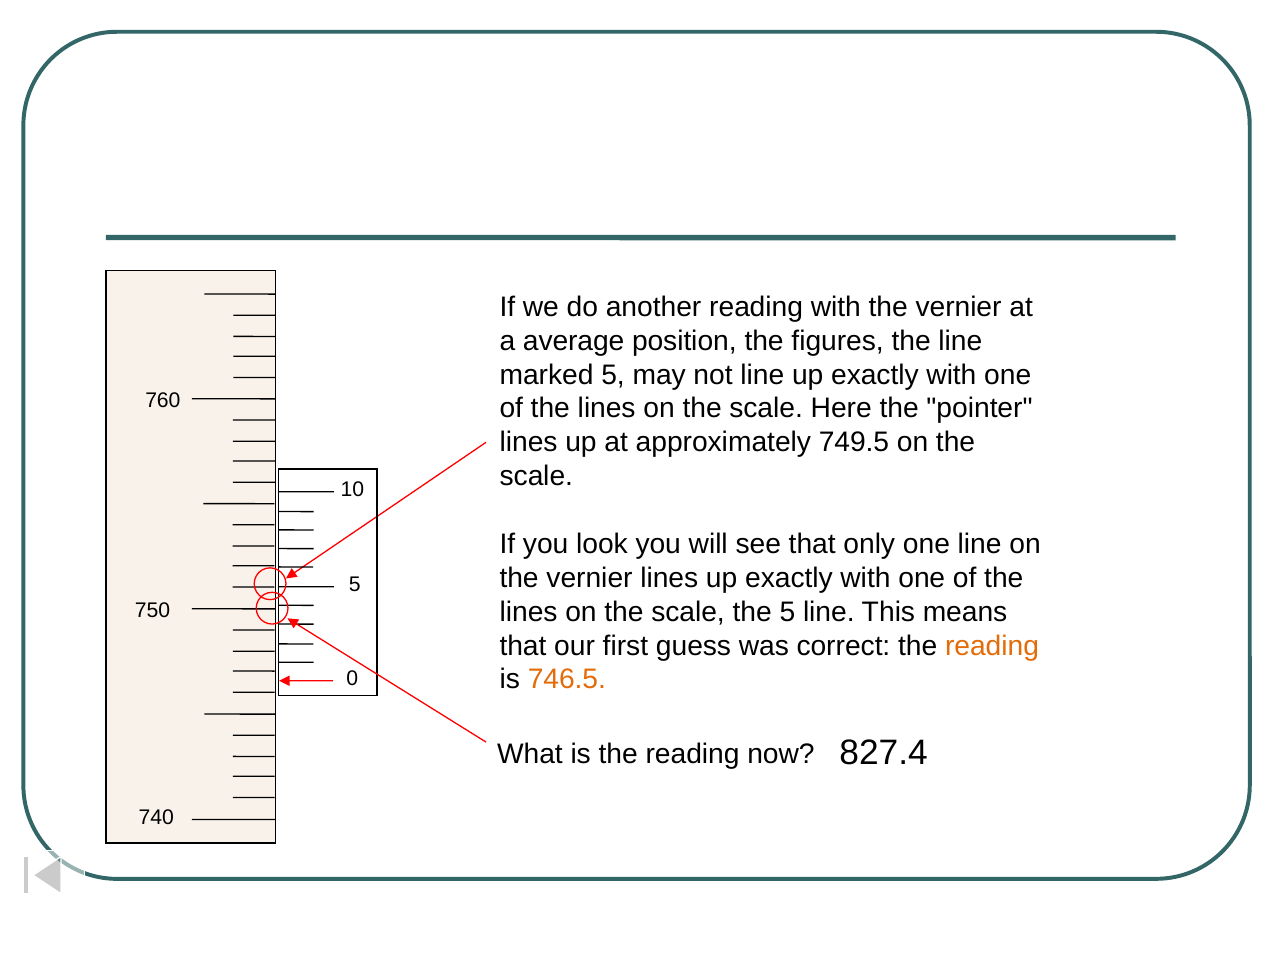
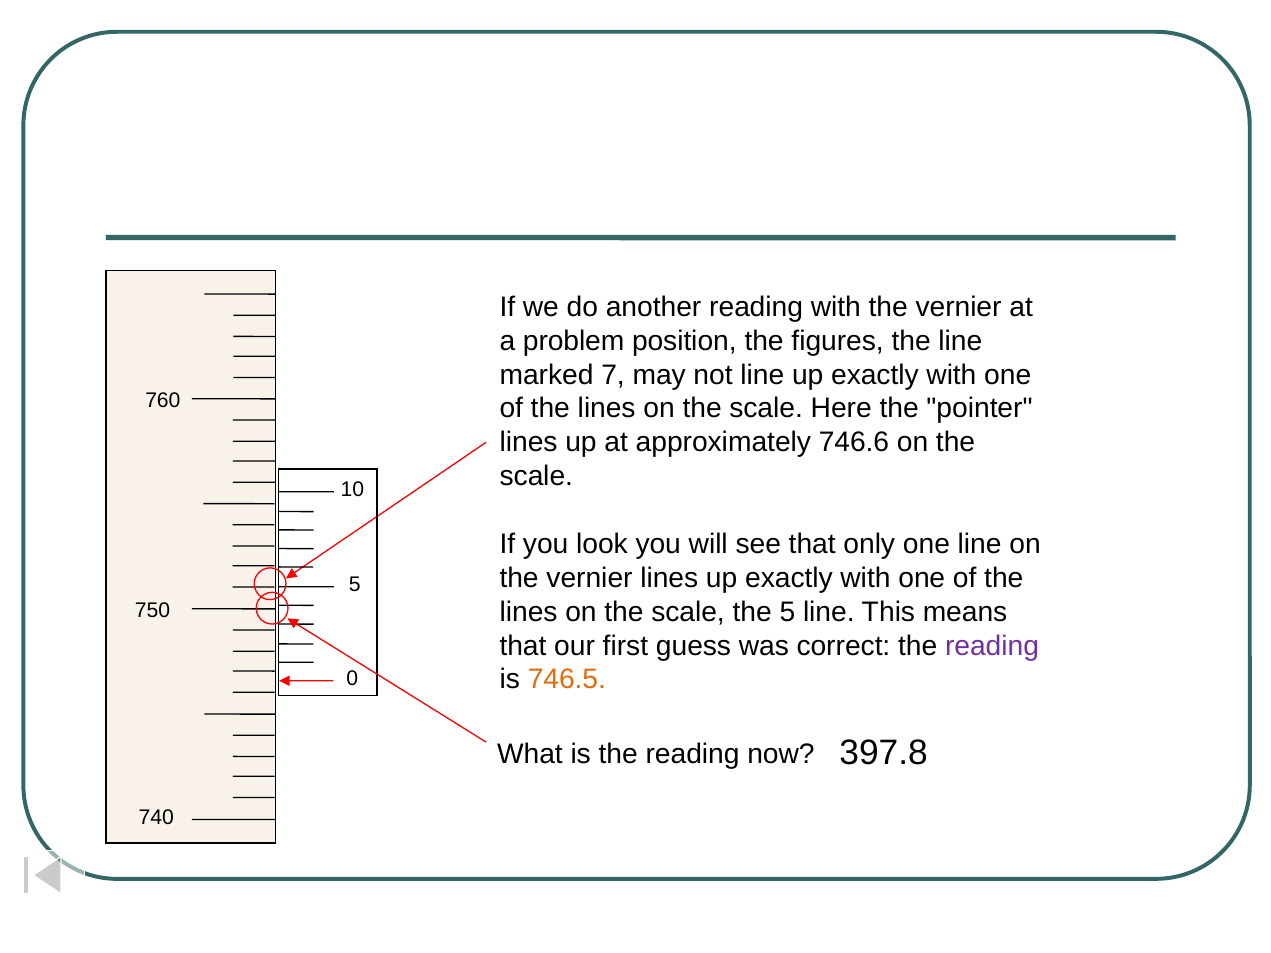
average: average -> problem
marked 5: 5 -> 7
749.5: 749.5 -> 746.6
reading at (992, 646) colour: orange -> purple
827.4: 827.4 -> 397.8
